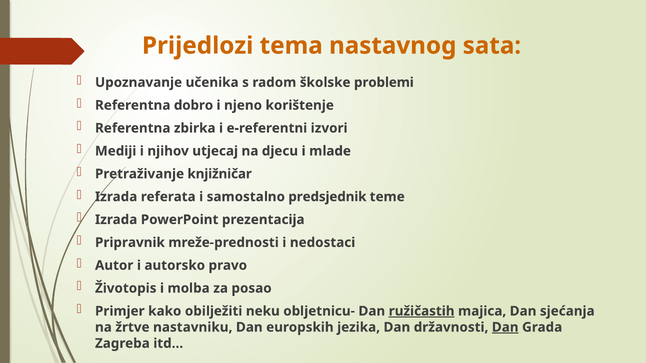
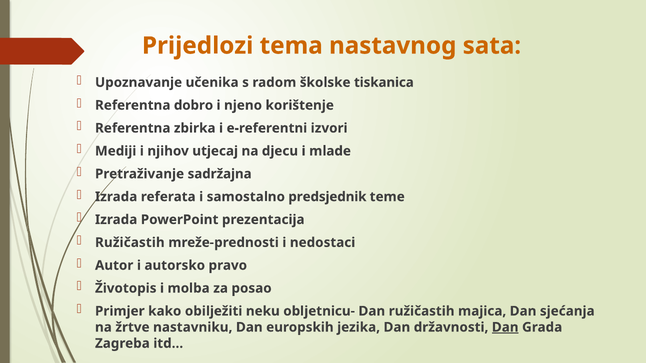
problemi: problemi -> tiskanica
knjižničar: knjižničar -> sadržajna
Pripravnik at (130, 243): Pripravnik -> Ružičastih
ružičastih at (422, 311) underline: present -> none
